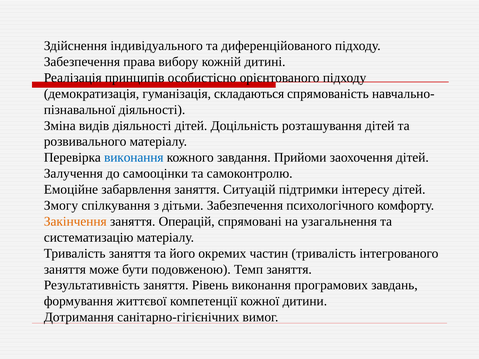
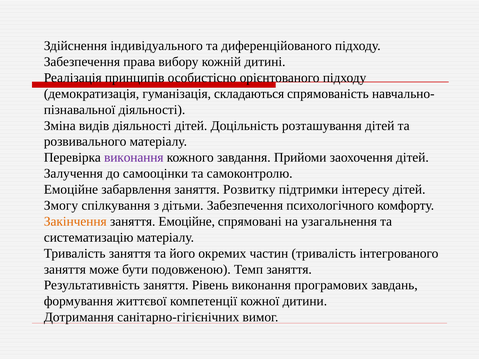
виконання at (134, 158) colour: blue -> purple
Ситуацій: Ситуацій -> Розвитку
заняття Операцій: Операцій -> Емоційне
